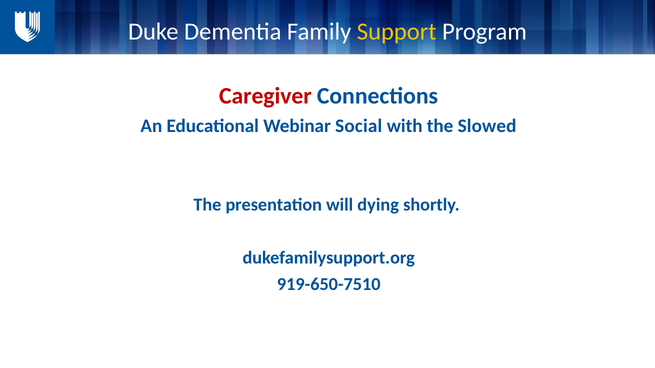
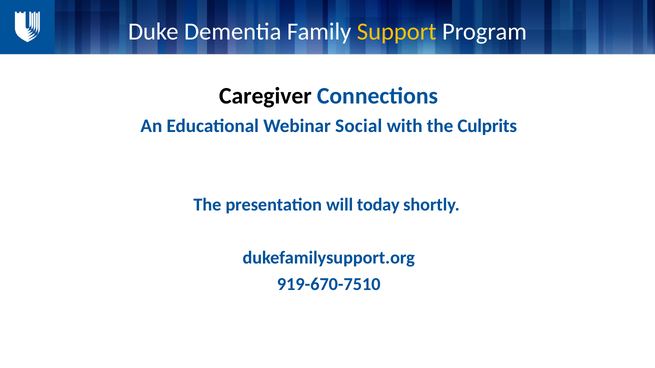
Caregiver colour: red -> black
Slowed: Slowed -> Culprits
dying: dying -> today
919-650-7510: 919-650-7510 -> 919-670-7510
